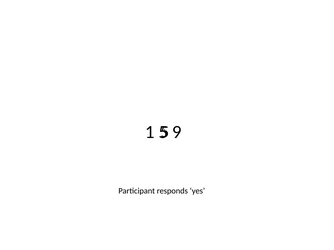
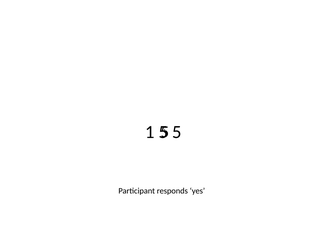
9 at (177, 132): 9 -> 5
